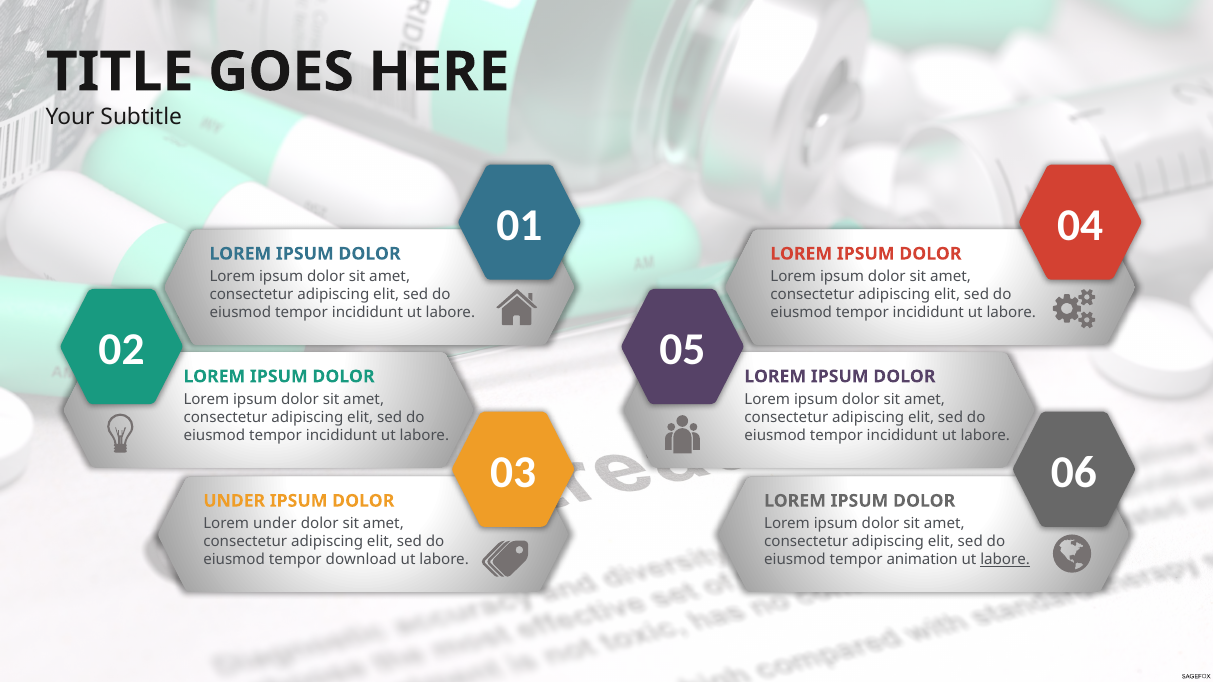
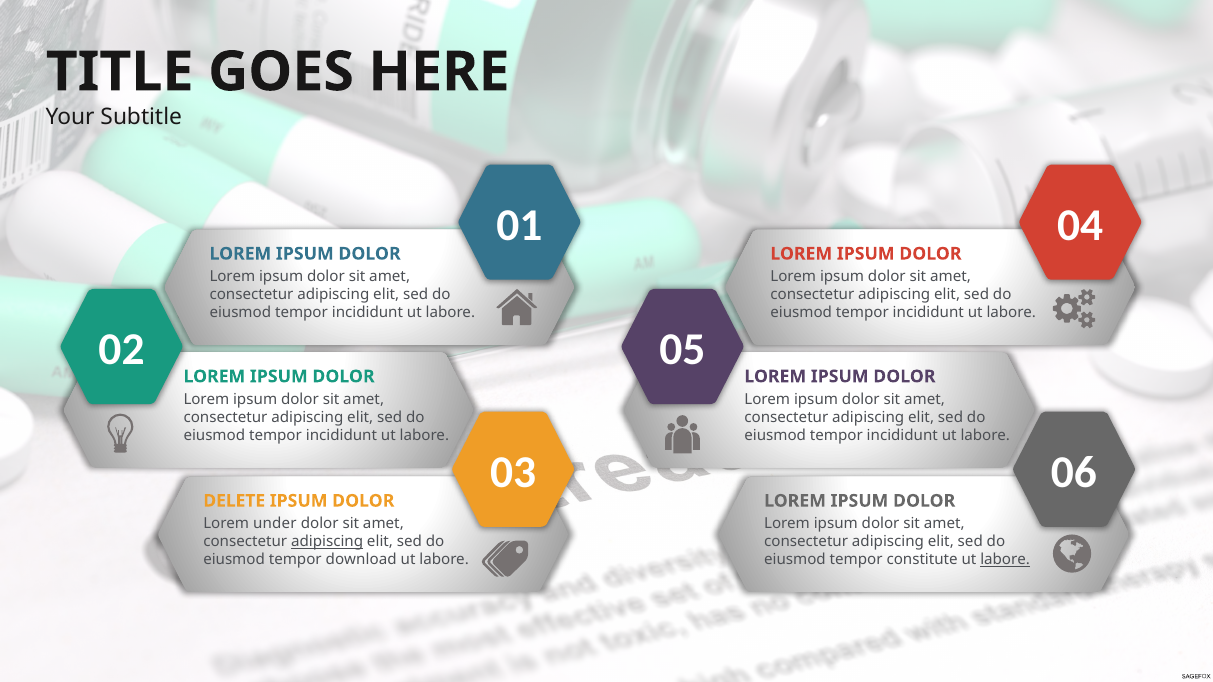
UNDER at (234, 501): UNDER -> DELETE
adipiscing at (327, 542) underline: none -> present
animation: animation -> constitute
